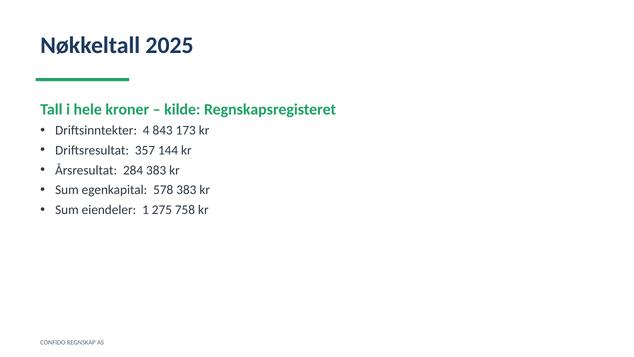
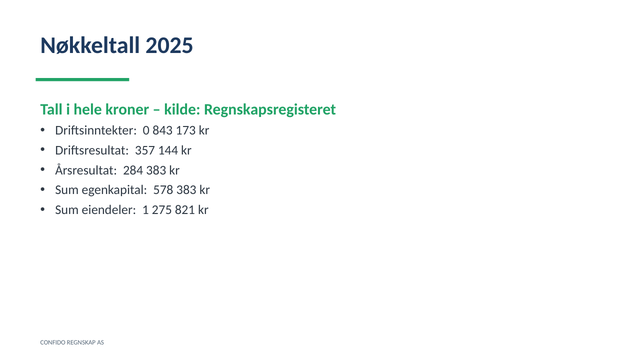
4: 4 -> 0
758: 758 -> 821
